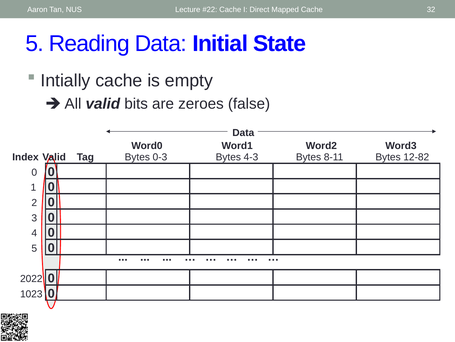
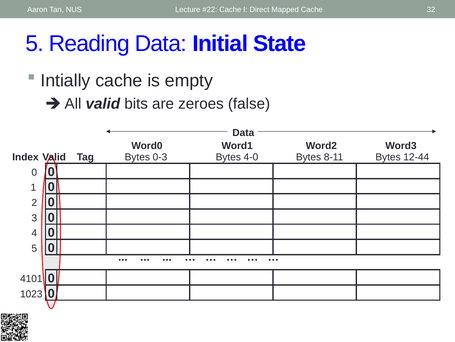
4-3: 4-3 -> 4-0
12-82: 12-82 -> 12-44
2022: 2022 -> 4101
